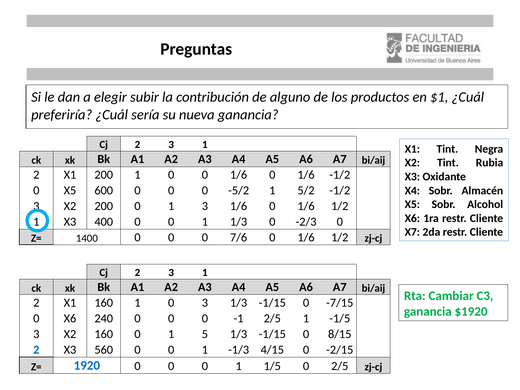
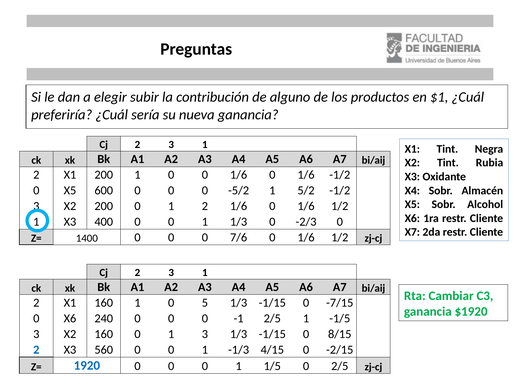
1 3: 3 -> 2
0 3: 3 -> 5
1 5: 5 -> 3
